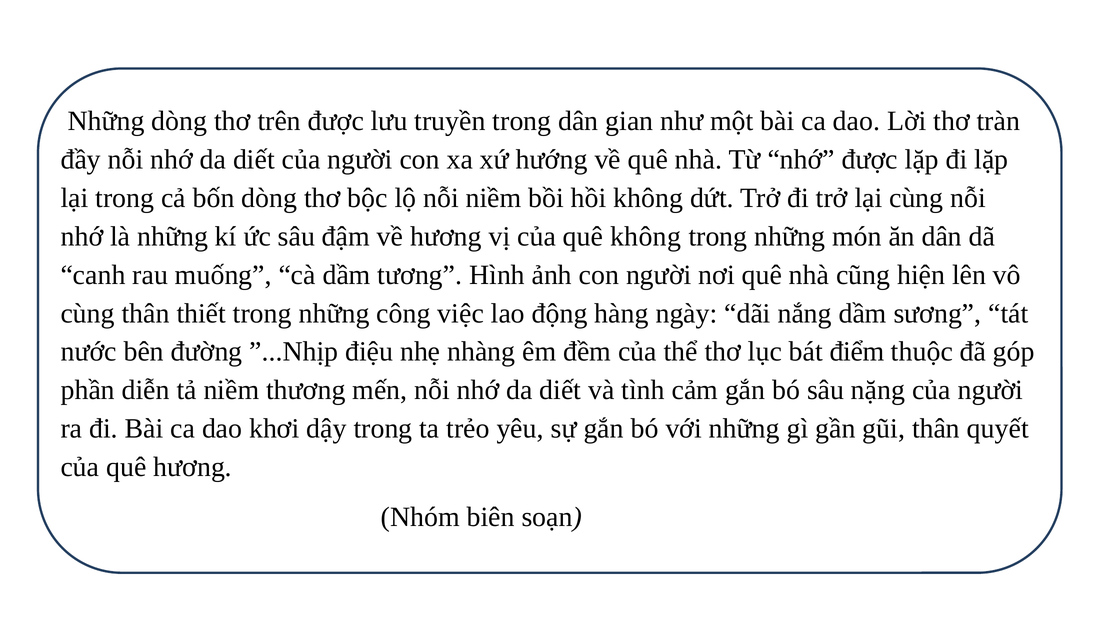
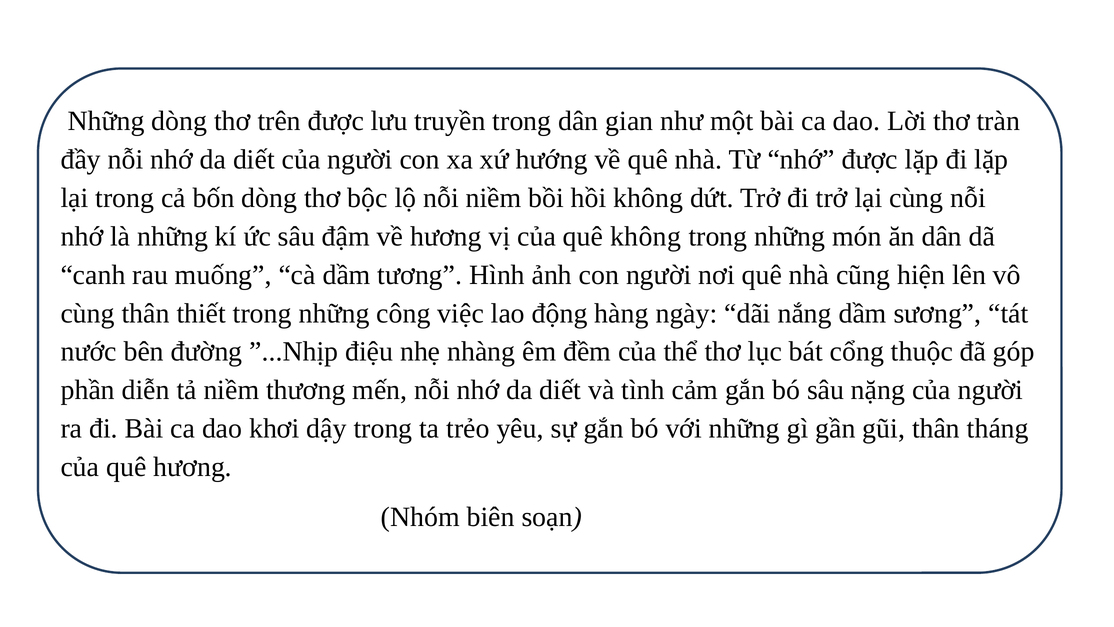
điểm: điểm -> cổng
quyết: quyết -> tháng
